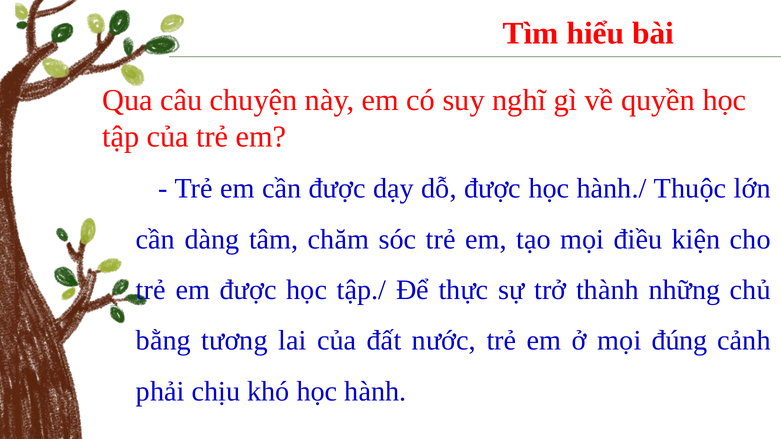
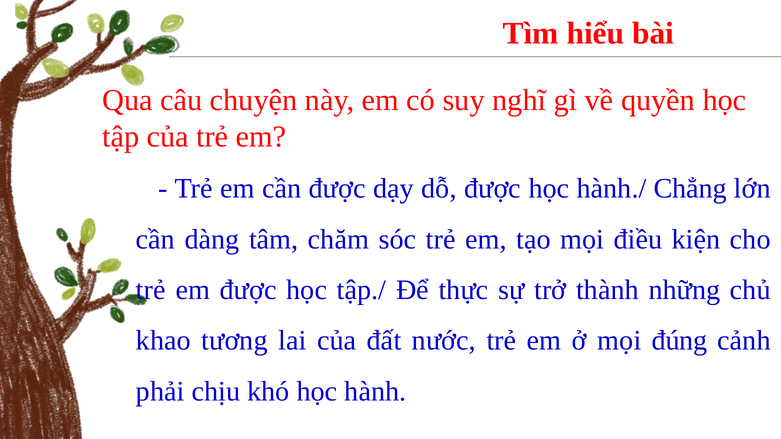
Thuộc: Thuộc -> Chẳng
bằng: bằng -> khao
